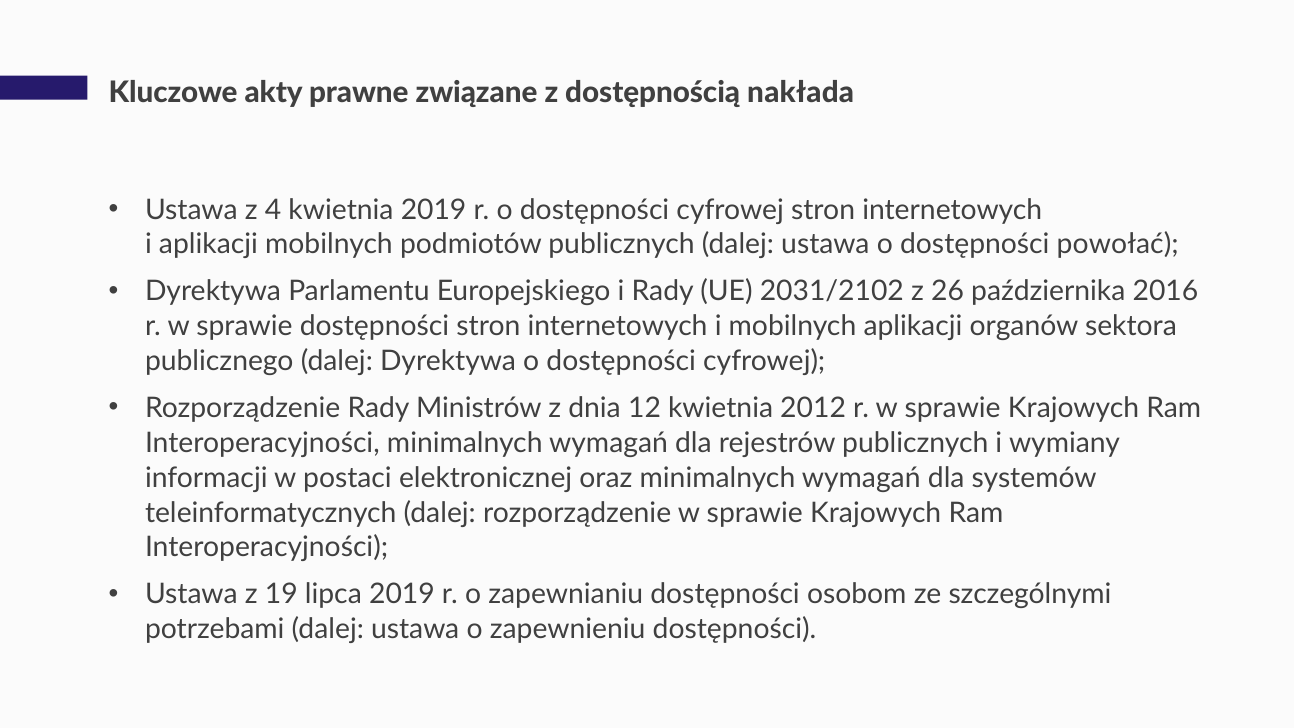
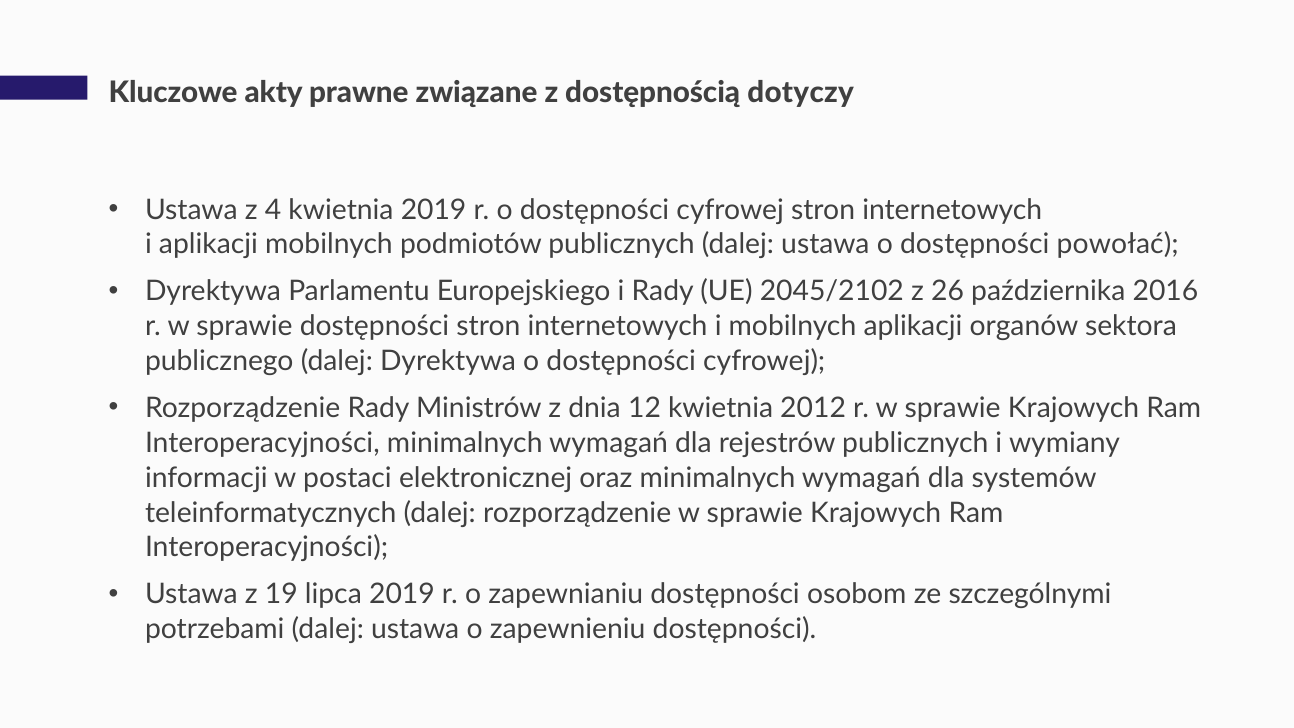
nakłada: nakłada -> dotyczy
2031/2102: 2031/2102 -> 2045/2102
